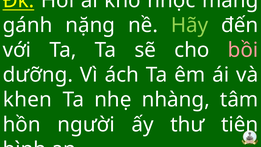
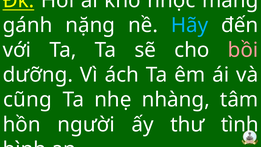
Hãy colour: light green -> light blue
khen: khen -> cũng
tiên: tiên -> tình
